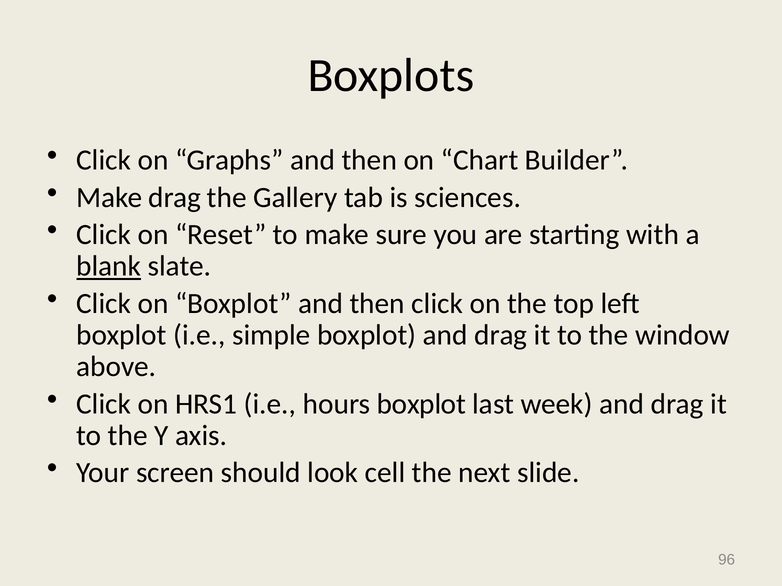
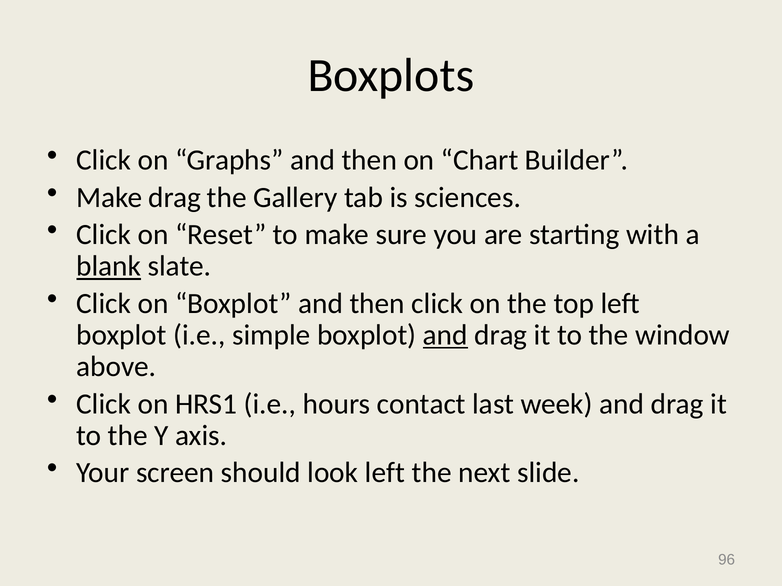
and at (445, 335) underline: none -> present
hours boxplot: boxplot -> contact
look cell: cell -> left
